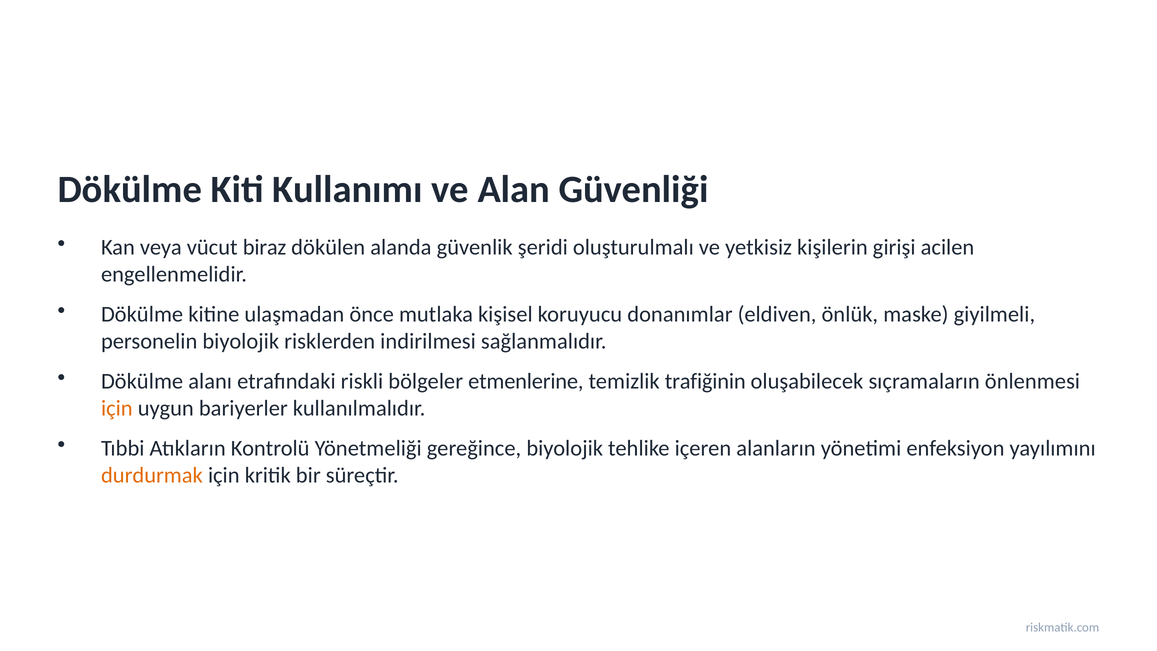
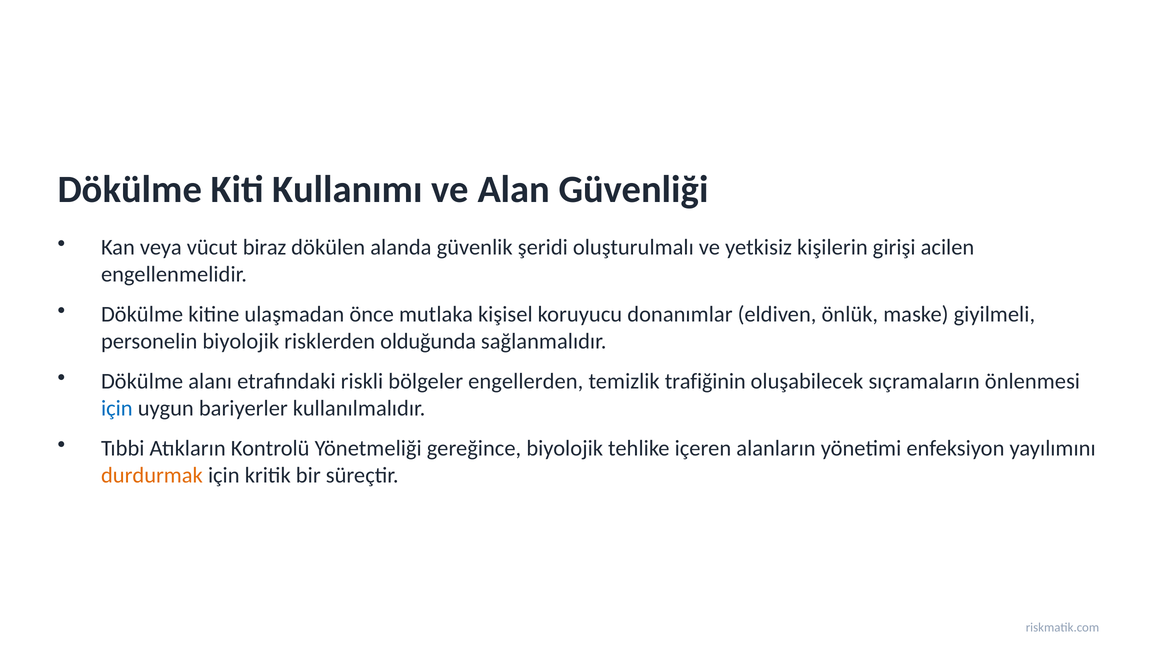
indirilmesi: indirilmesi -> olduğunda
etmenlerine: etmenlerine -> engellerden
için at (117, 408) colour: orange -> blue
